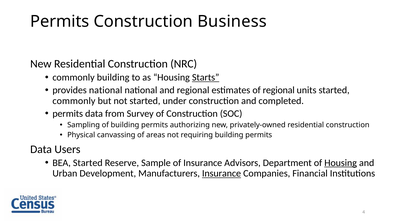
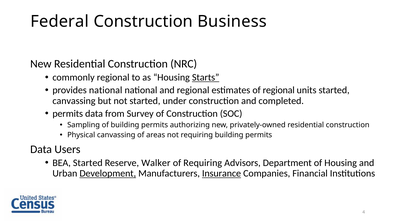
Permits at (60, 21): Permits -> Federal
commonly building: building -> regional
commonly at (74, 101): commonly -> canvassing
Sample: Sample -> Walker
of Insurance: Insurance -> Requiring
Housing at (341, 163) underline: present -> none
Development underline: none -> present
